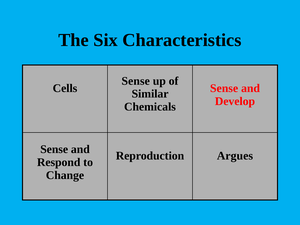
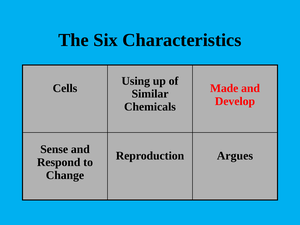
Sense at (136, 81): Sense -> Using
Sense at (224, 88): Sense -> Made
